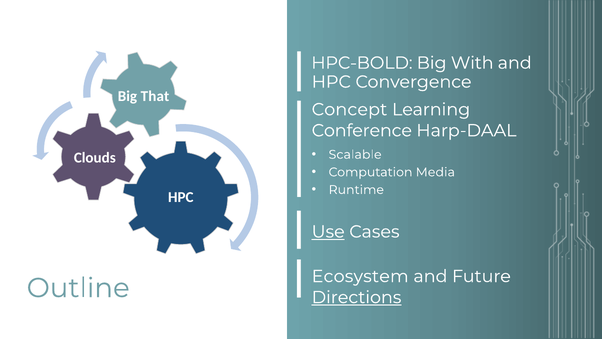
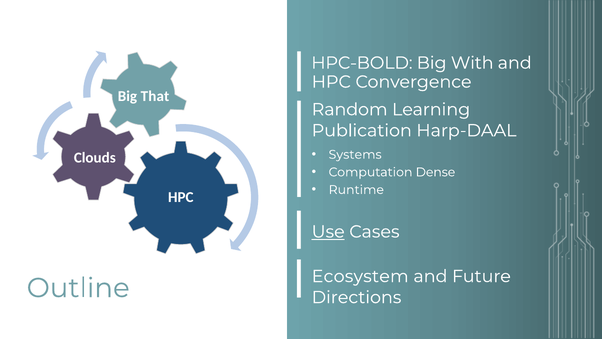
Concept: Concept -> Random
Conference: Conference -> Publication
Scalable: Scalable -> Systems
Media: Media -> Dense
Directions underline: present -> none
